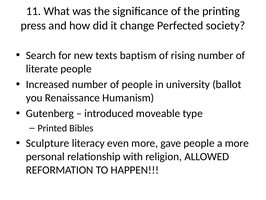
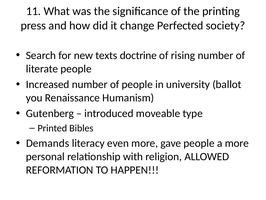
baptism: baptism -> doctrine
Sculpture: Sculpture -> Demands
